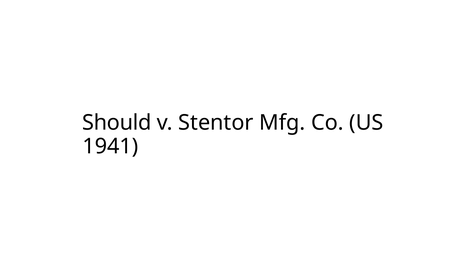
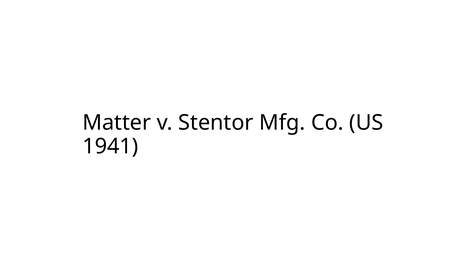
Should: Should -> Matter
